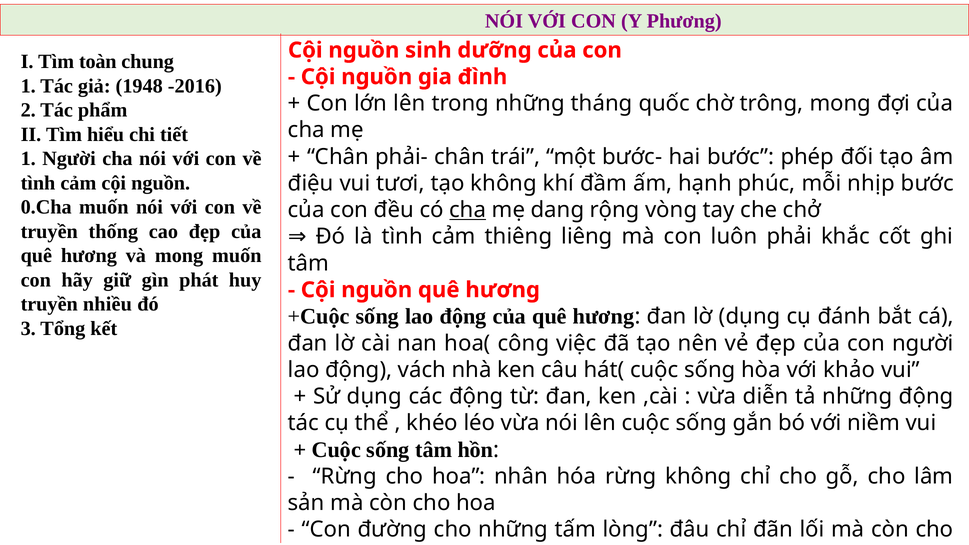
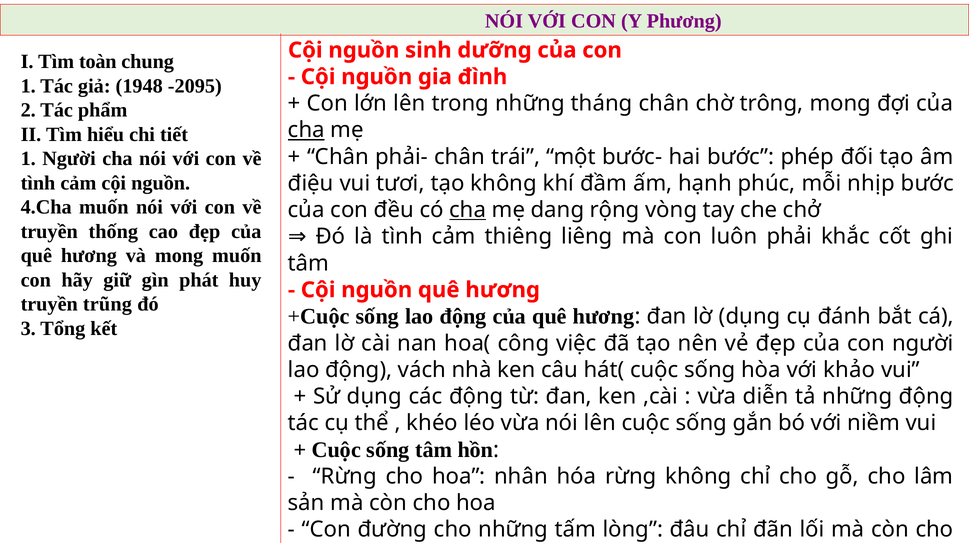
-2016: -2016 -> -2095
tháng quốc: quốc -> chân
cha at (306, 130) underline: none -> present
0.Cha: 0.Cha -> 4.Cha
nhiều: nhiều -> trũng
